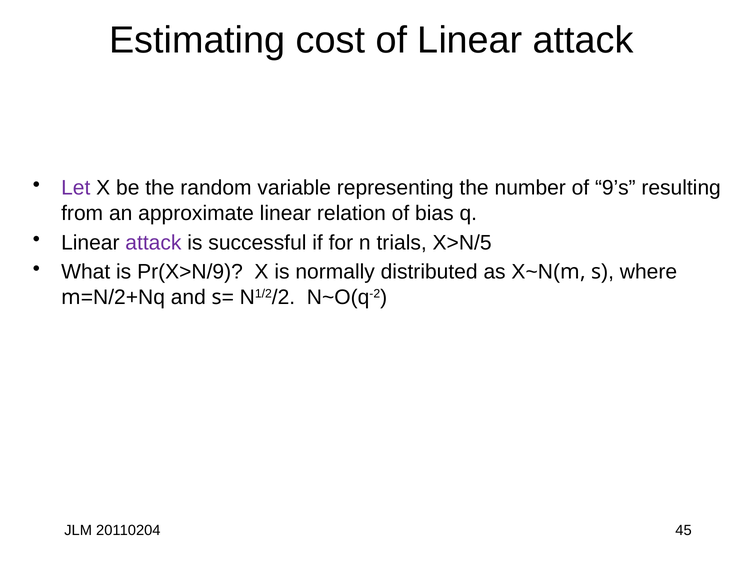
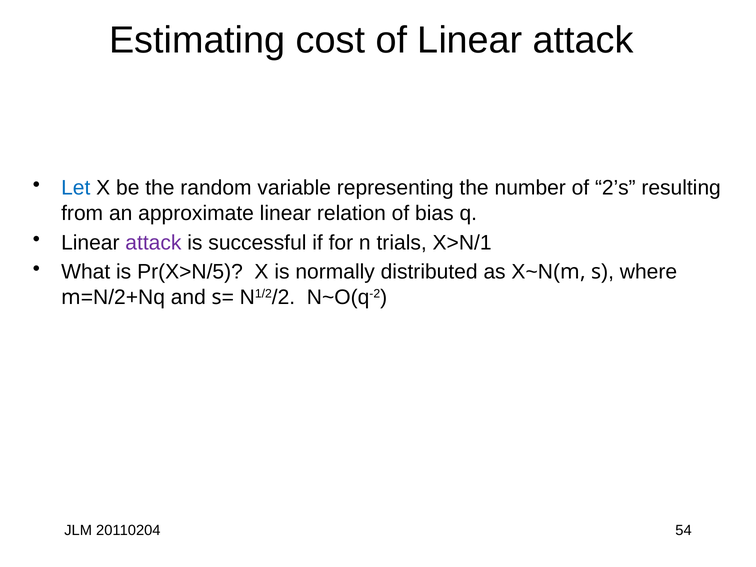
Let colour: purple -> blue
9’s: 9’s -> 2’s
X>N/5: X>N/5 -> X>N/1
Pr(X>N/9: Pr(X>N/9 -> Pr(X>N/5
45: 45 -> 54
